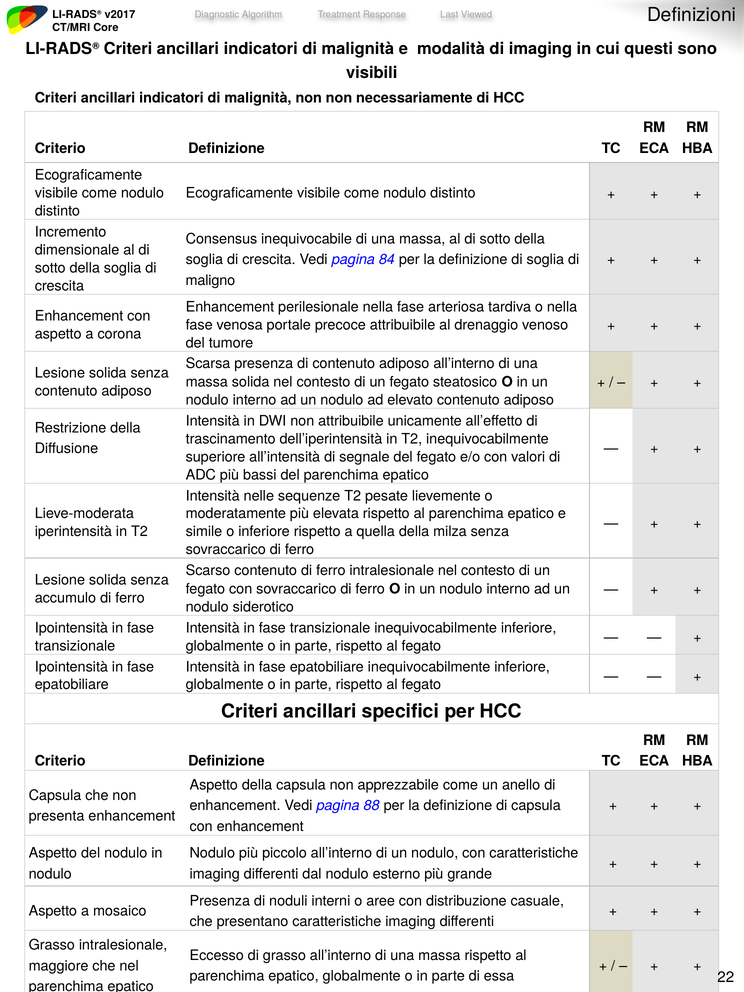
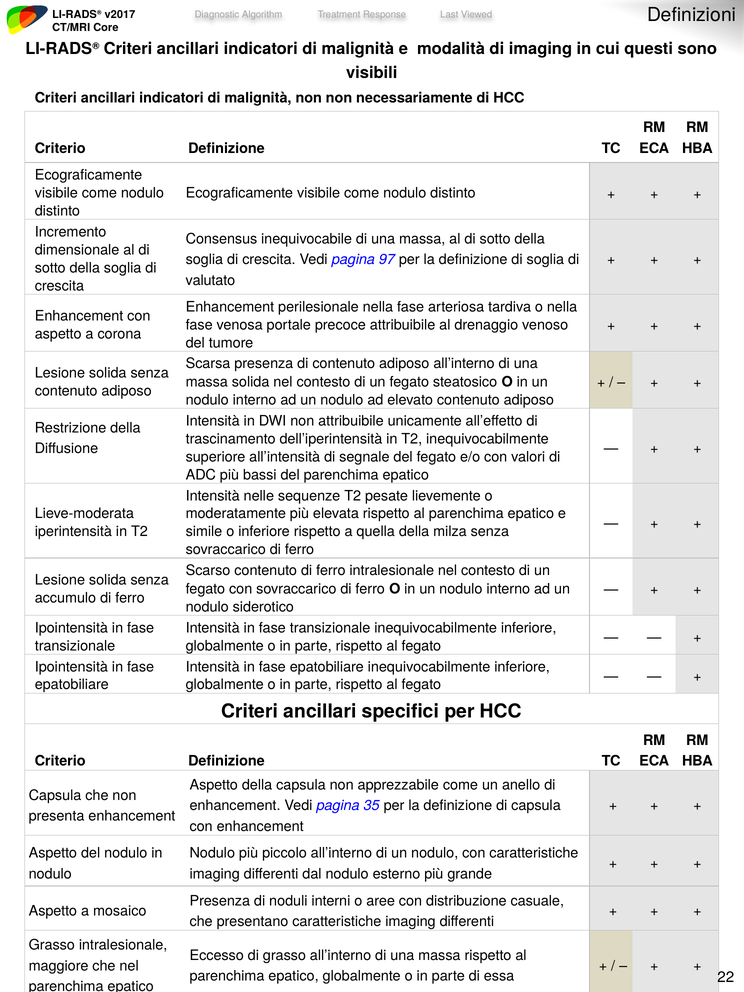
84: 84 -> 97
maligno: maligno -> valutato
88: 88 -> 35
